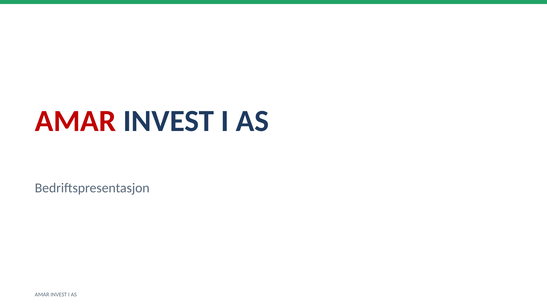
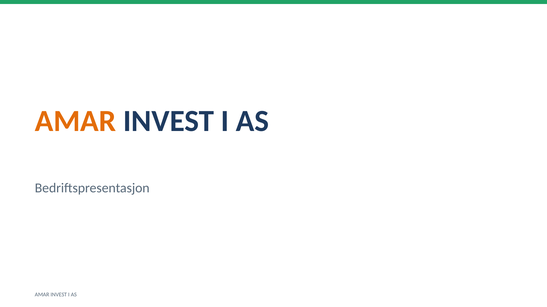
AMAR at (76, 121) colour: red -> orange
